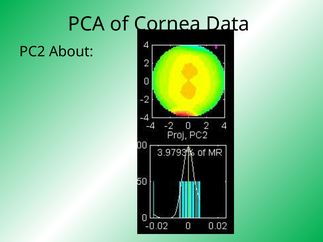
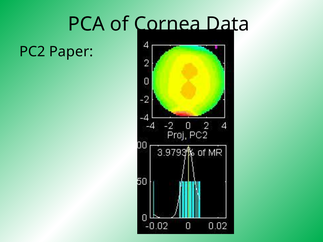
About: About -> Paper
